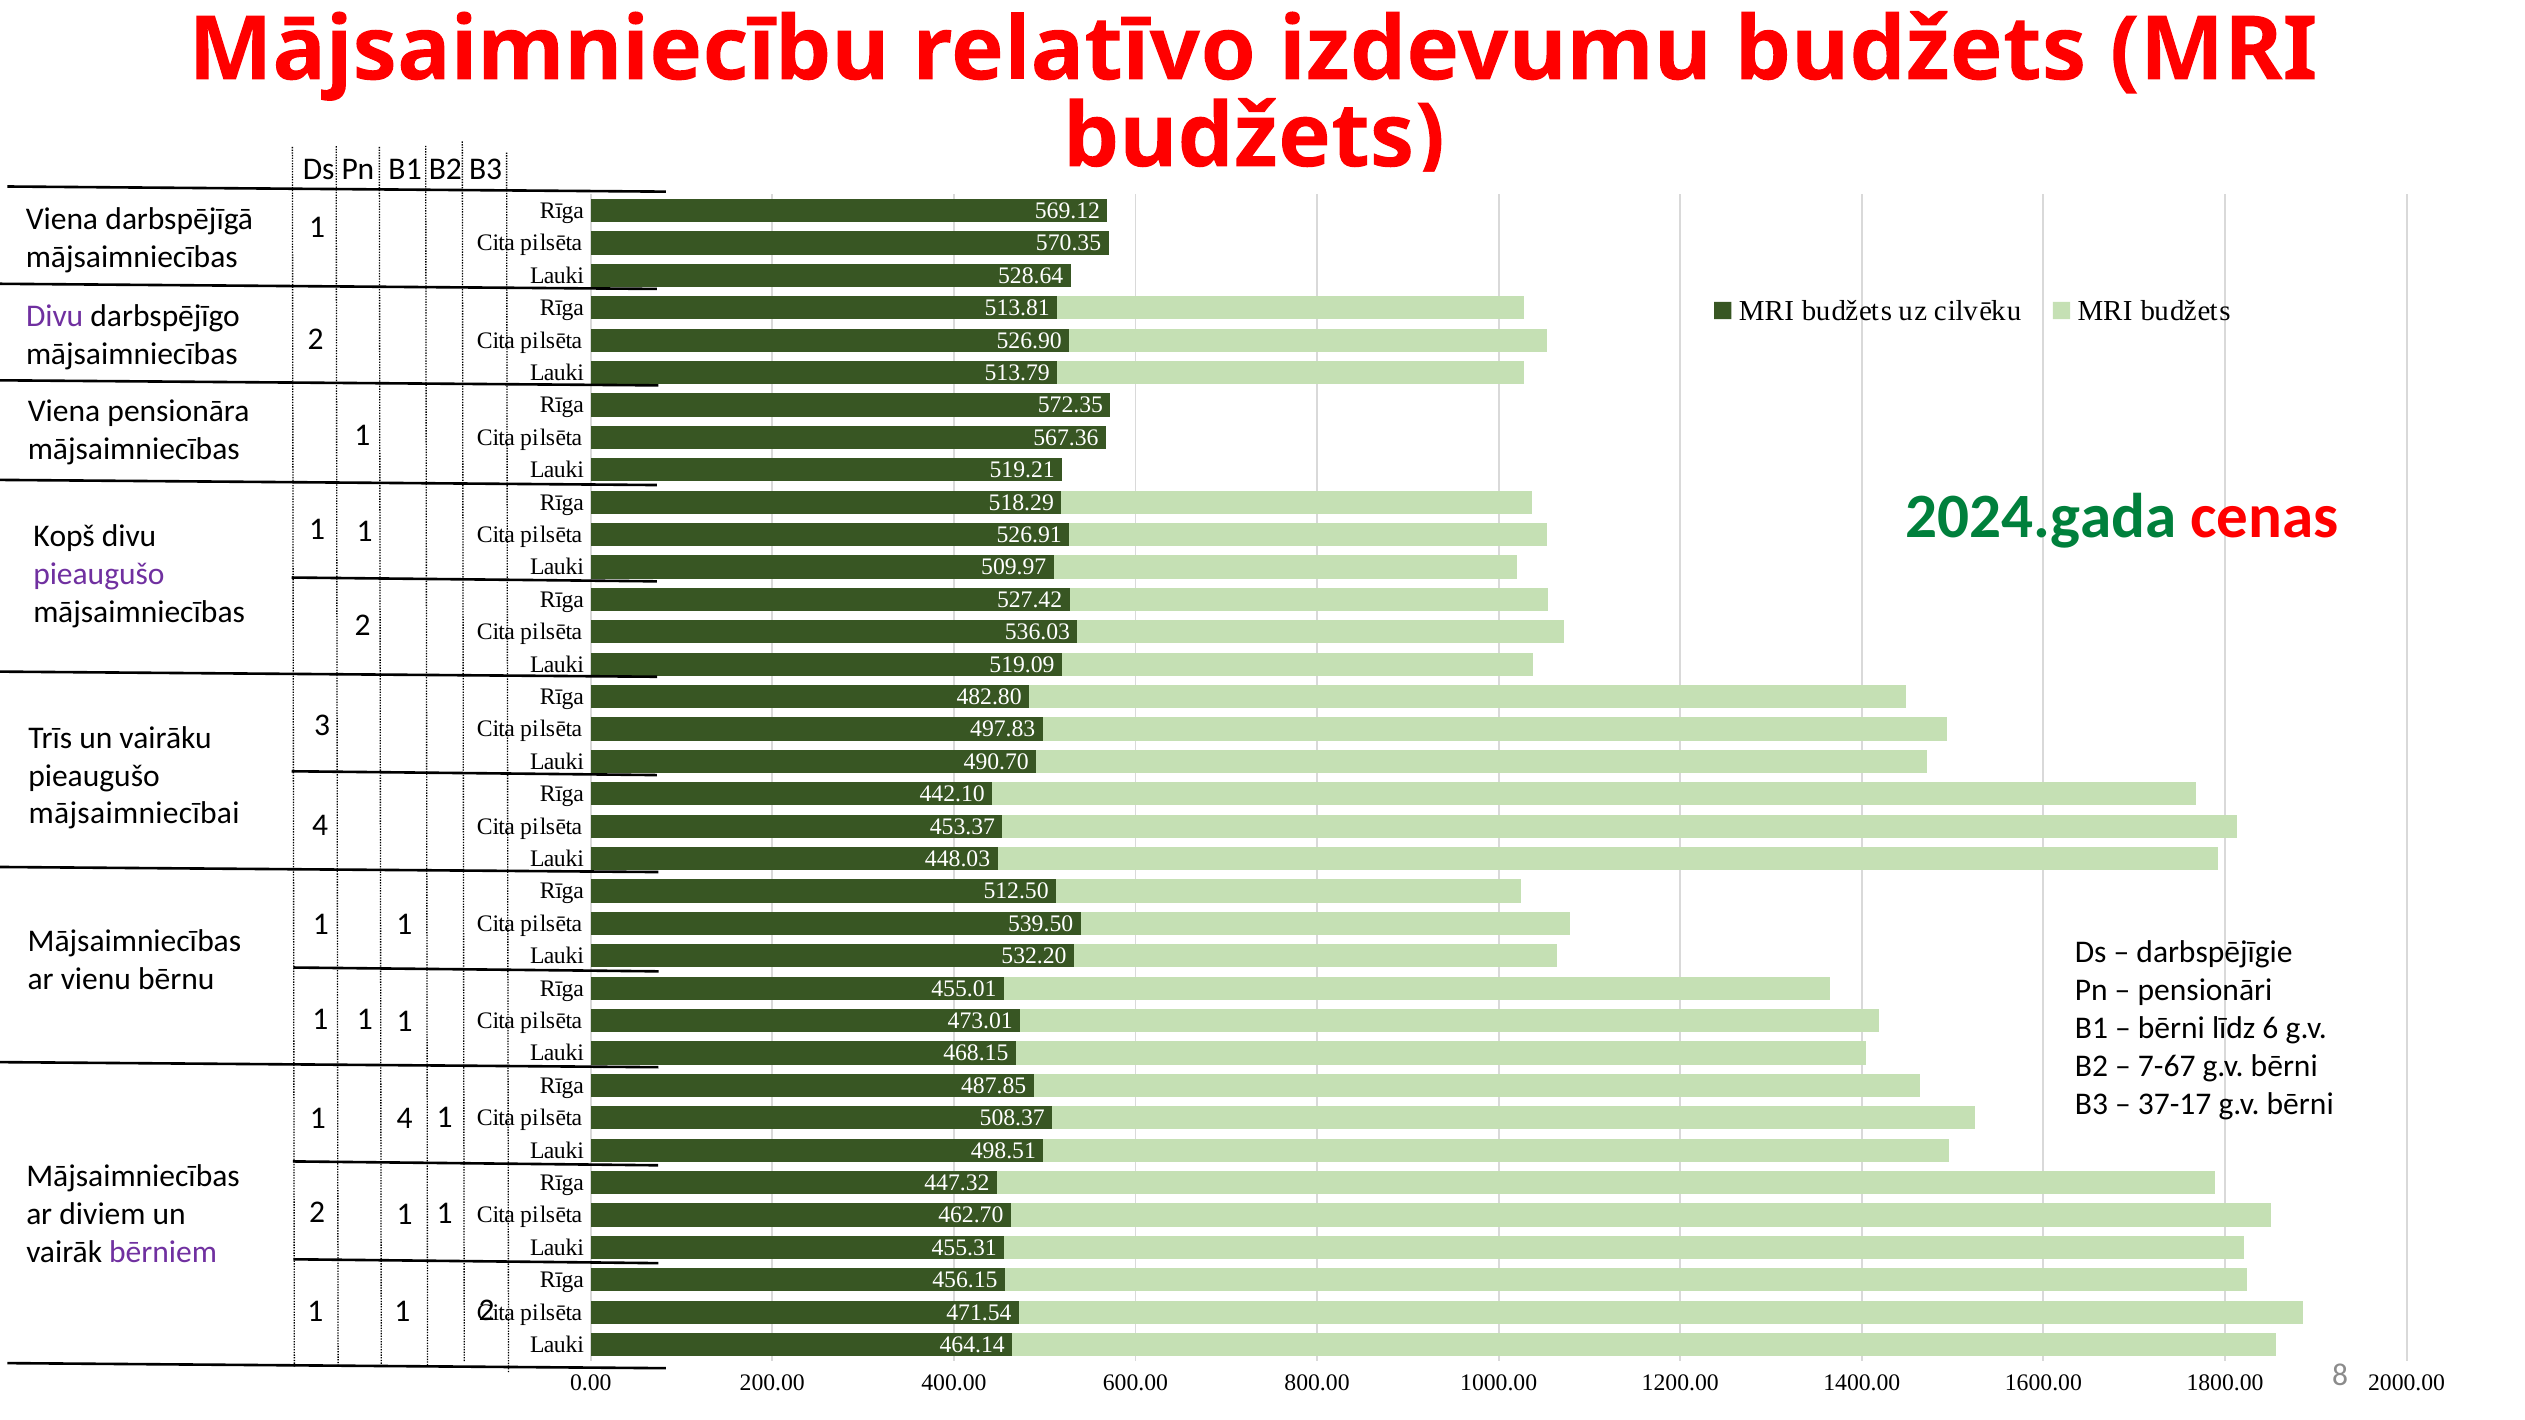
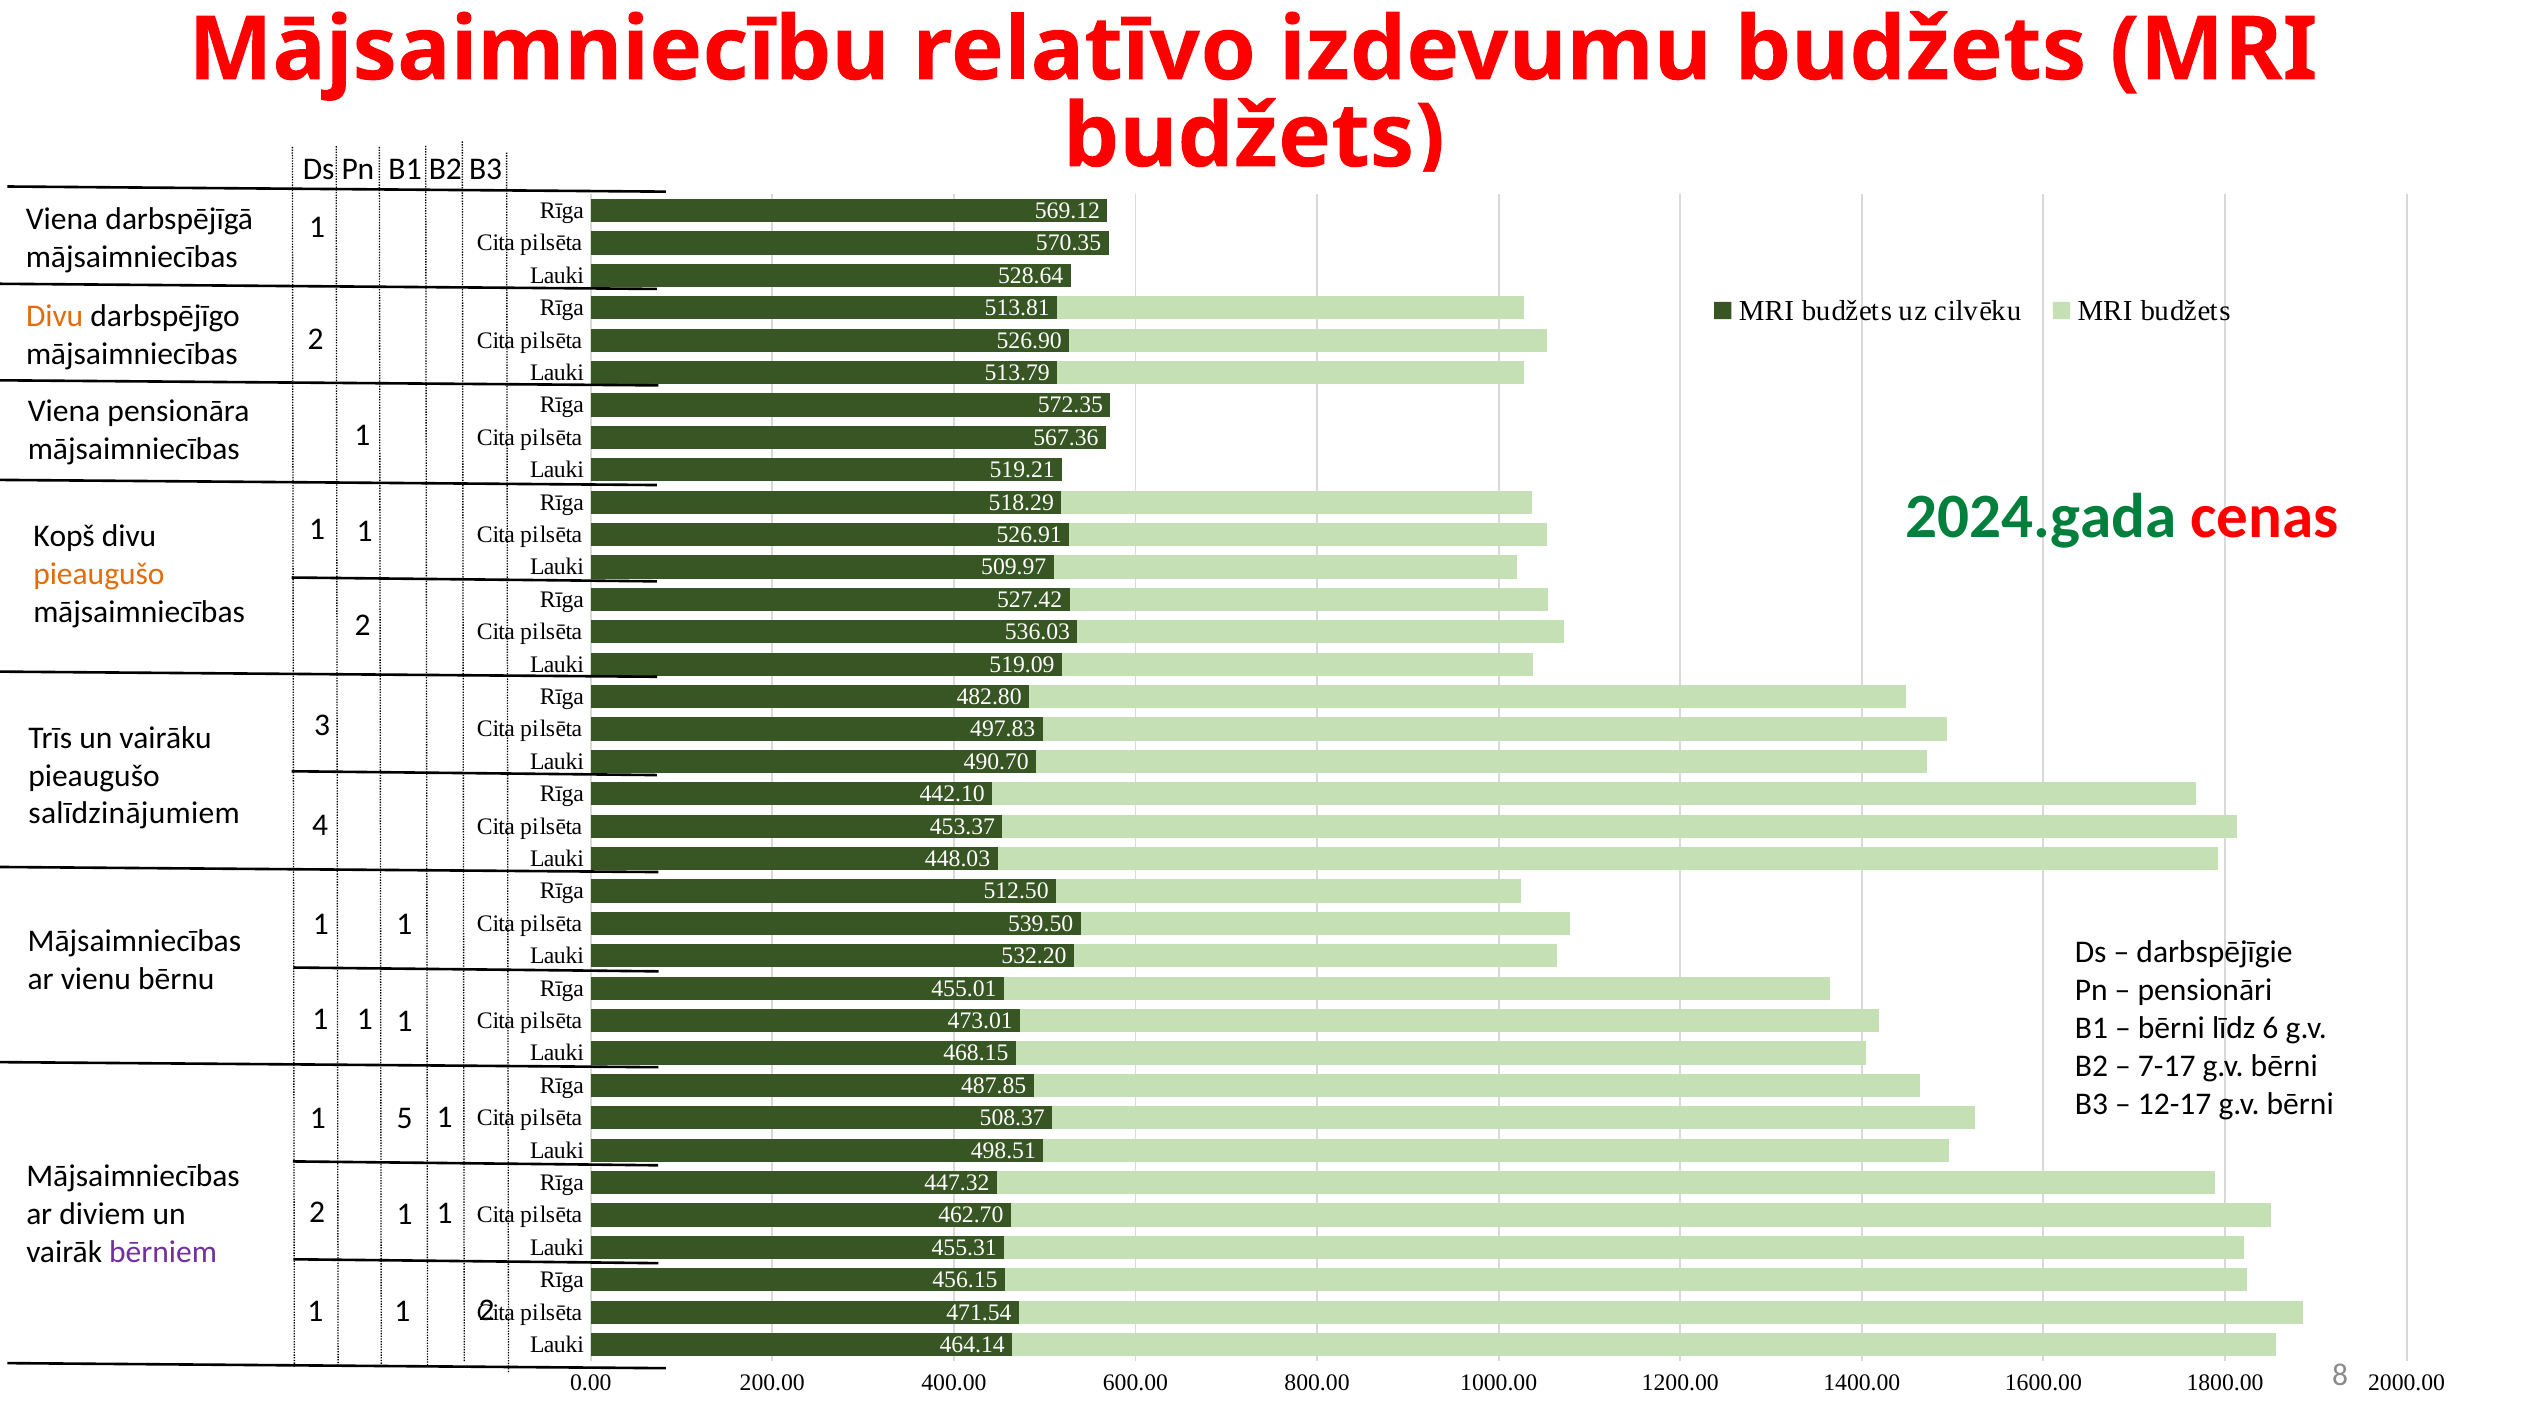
Divu at (55, 316) colour: purple -> orange
pieaugušo at (99, 574) colour: purple -> orange
mājsaimniecībai: mājsaimniecībai -> salīdzinājumiem
7-67: 7-67 -> 7-17
37-17: 37-17 -> 12-17
1 4: 4 -> 5
